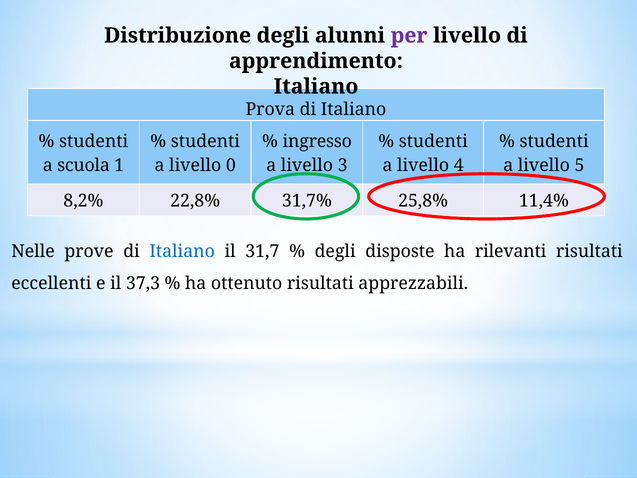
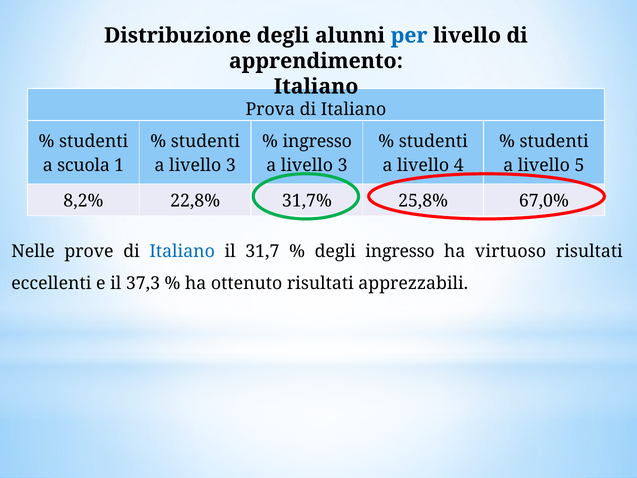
per colour: purple -> blue
0 at (231, 165): 0 -> 3
11,4%: 11,4% -> 67,0%
degli disposte: disposte -> ingresso
rilevanti: rilevanti -> virtuoso
